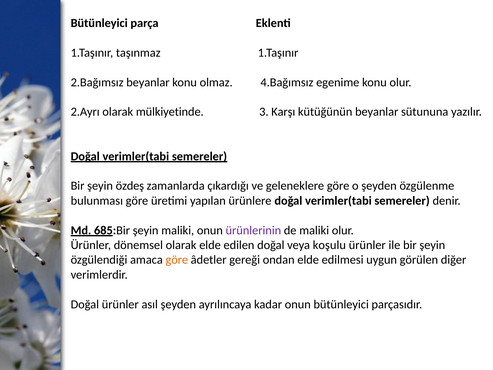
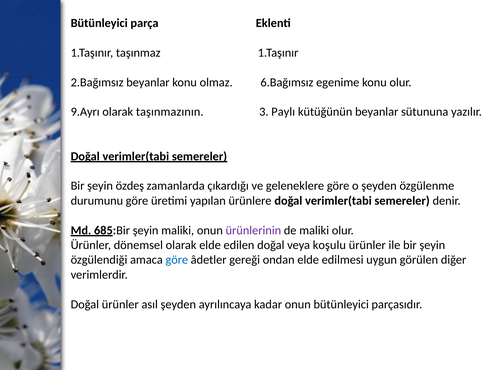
4.Bağımsız: 4.Bağımsız -> 6.Bağımsız
2.Ayrı: 2.Ayrı -> 9.Ayrı
mülkiyetinde: mülkiyetinde -> taşınmazının
Karşı: Karşı -> Paylı
bulunması: bulunması -> durumunu
göre at (177, 260) colour: orange -> blue
